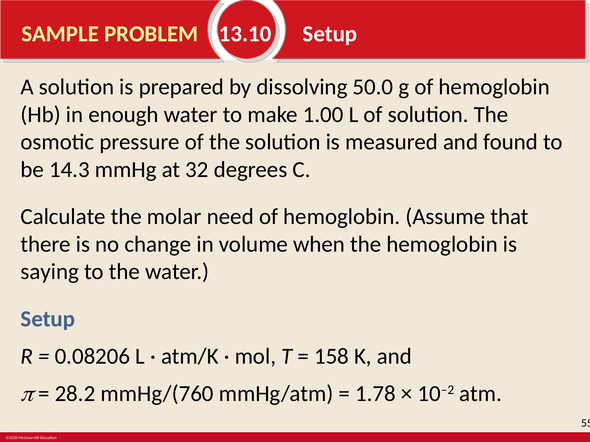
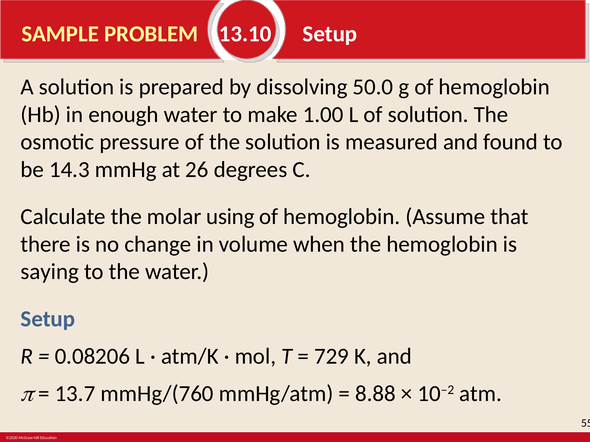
32: 32 -> 26
need: need -> using
158: 158 -> 729
28.2: 28.2 -> 13.7
1.78: 1.78 -> 8.88
